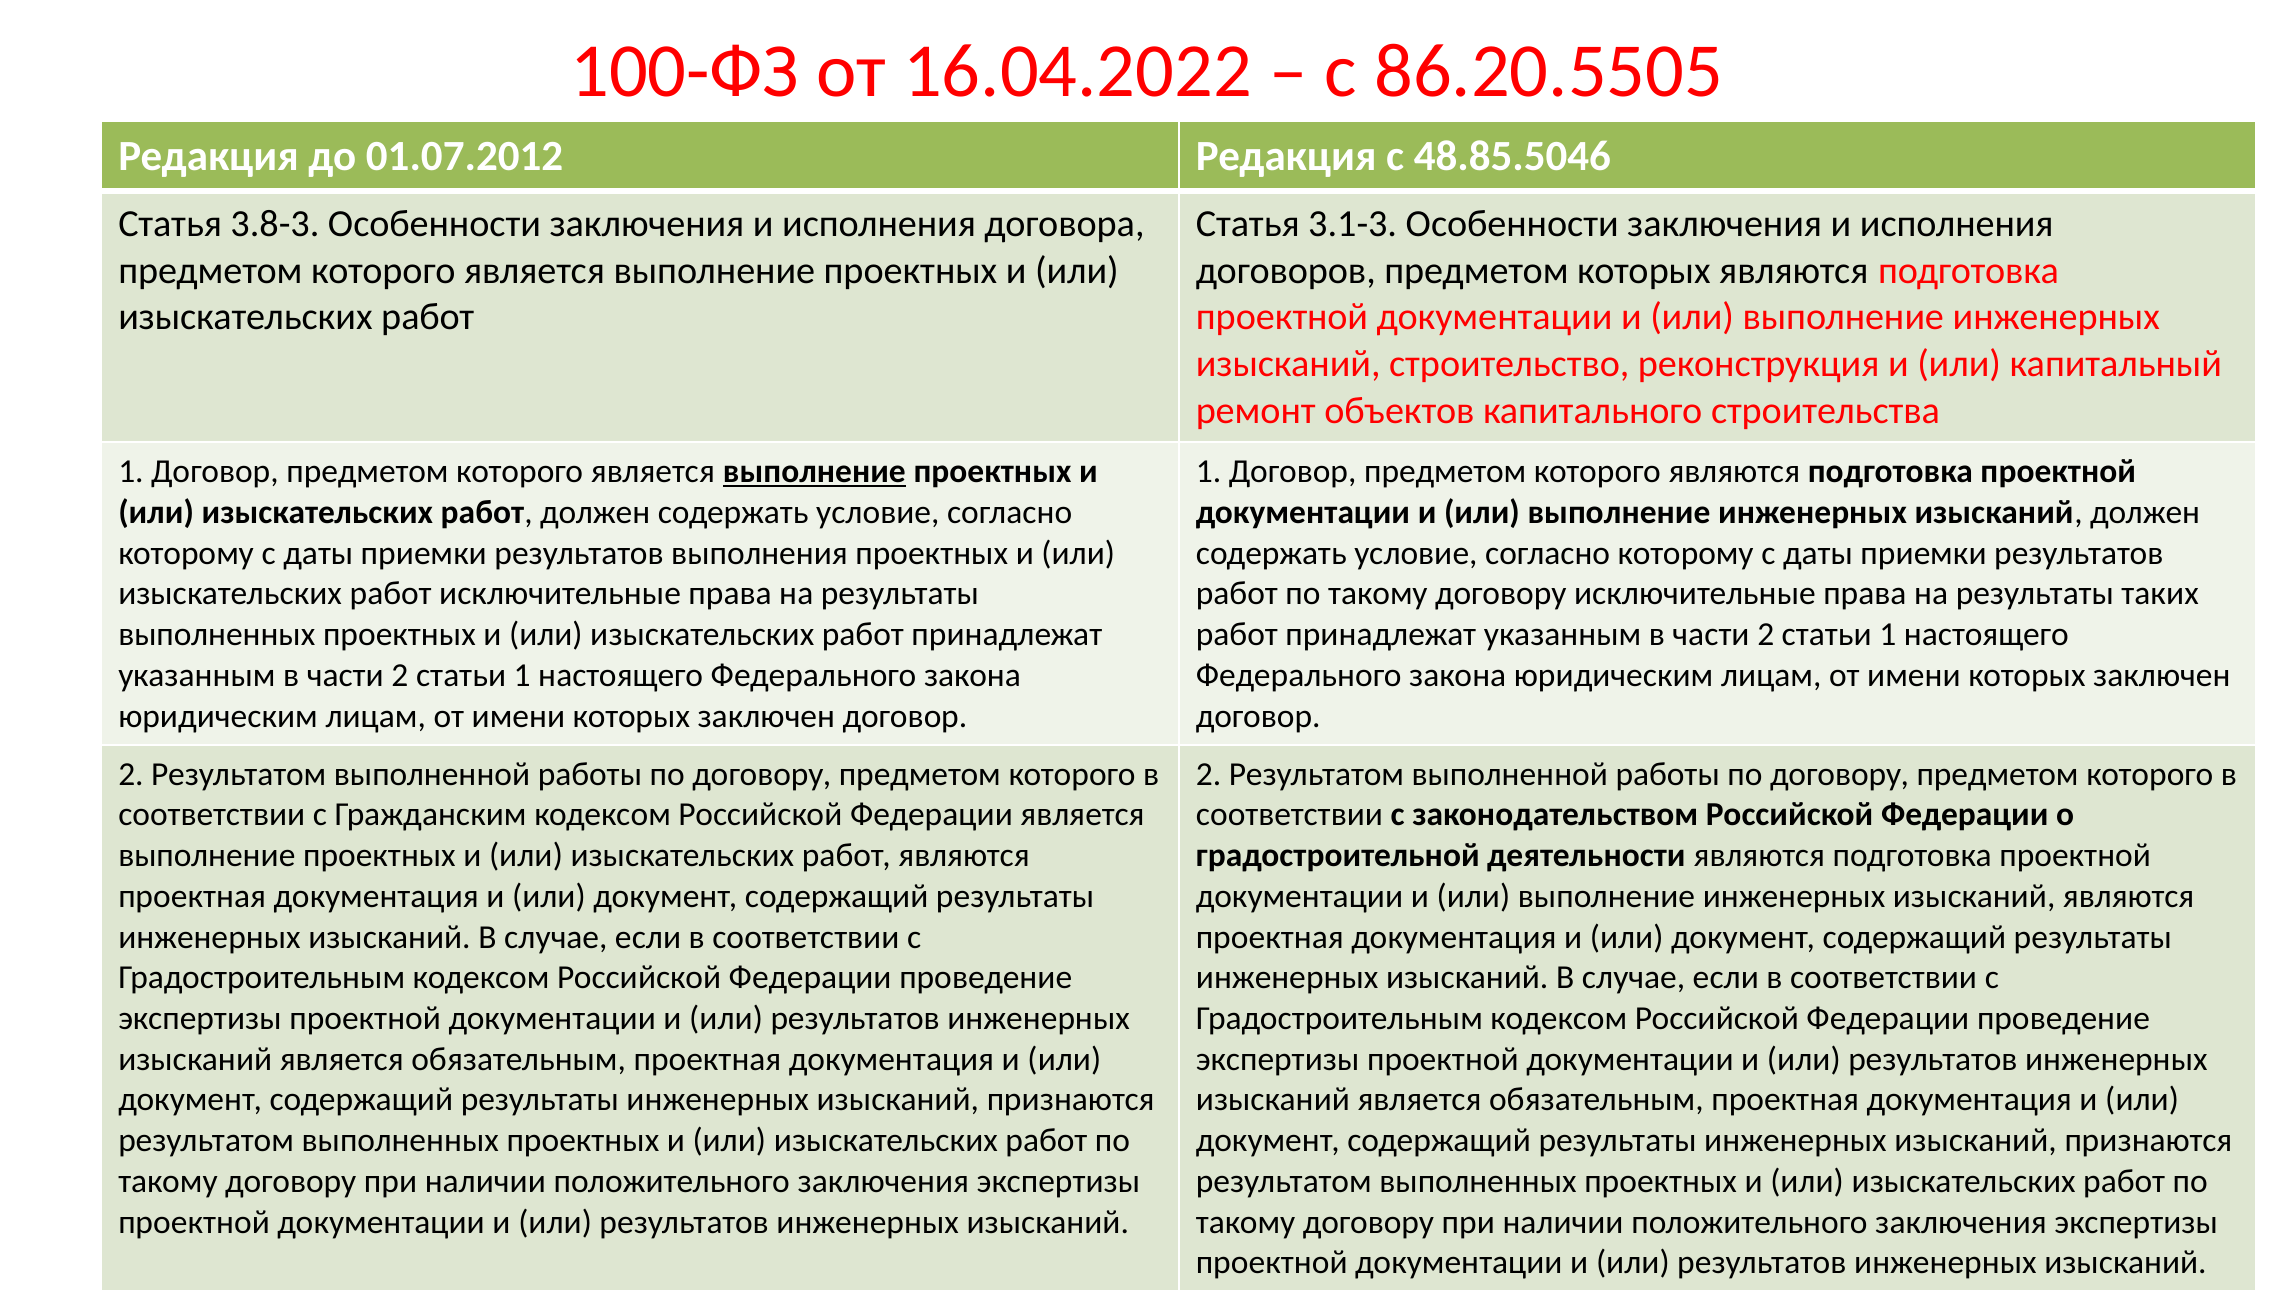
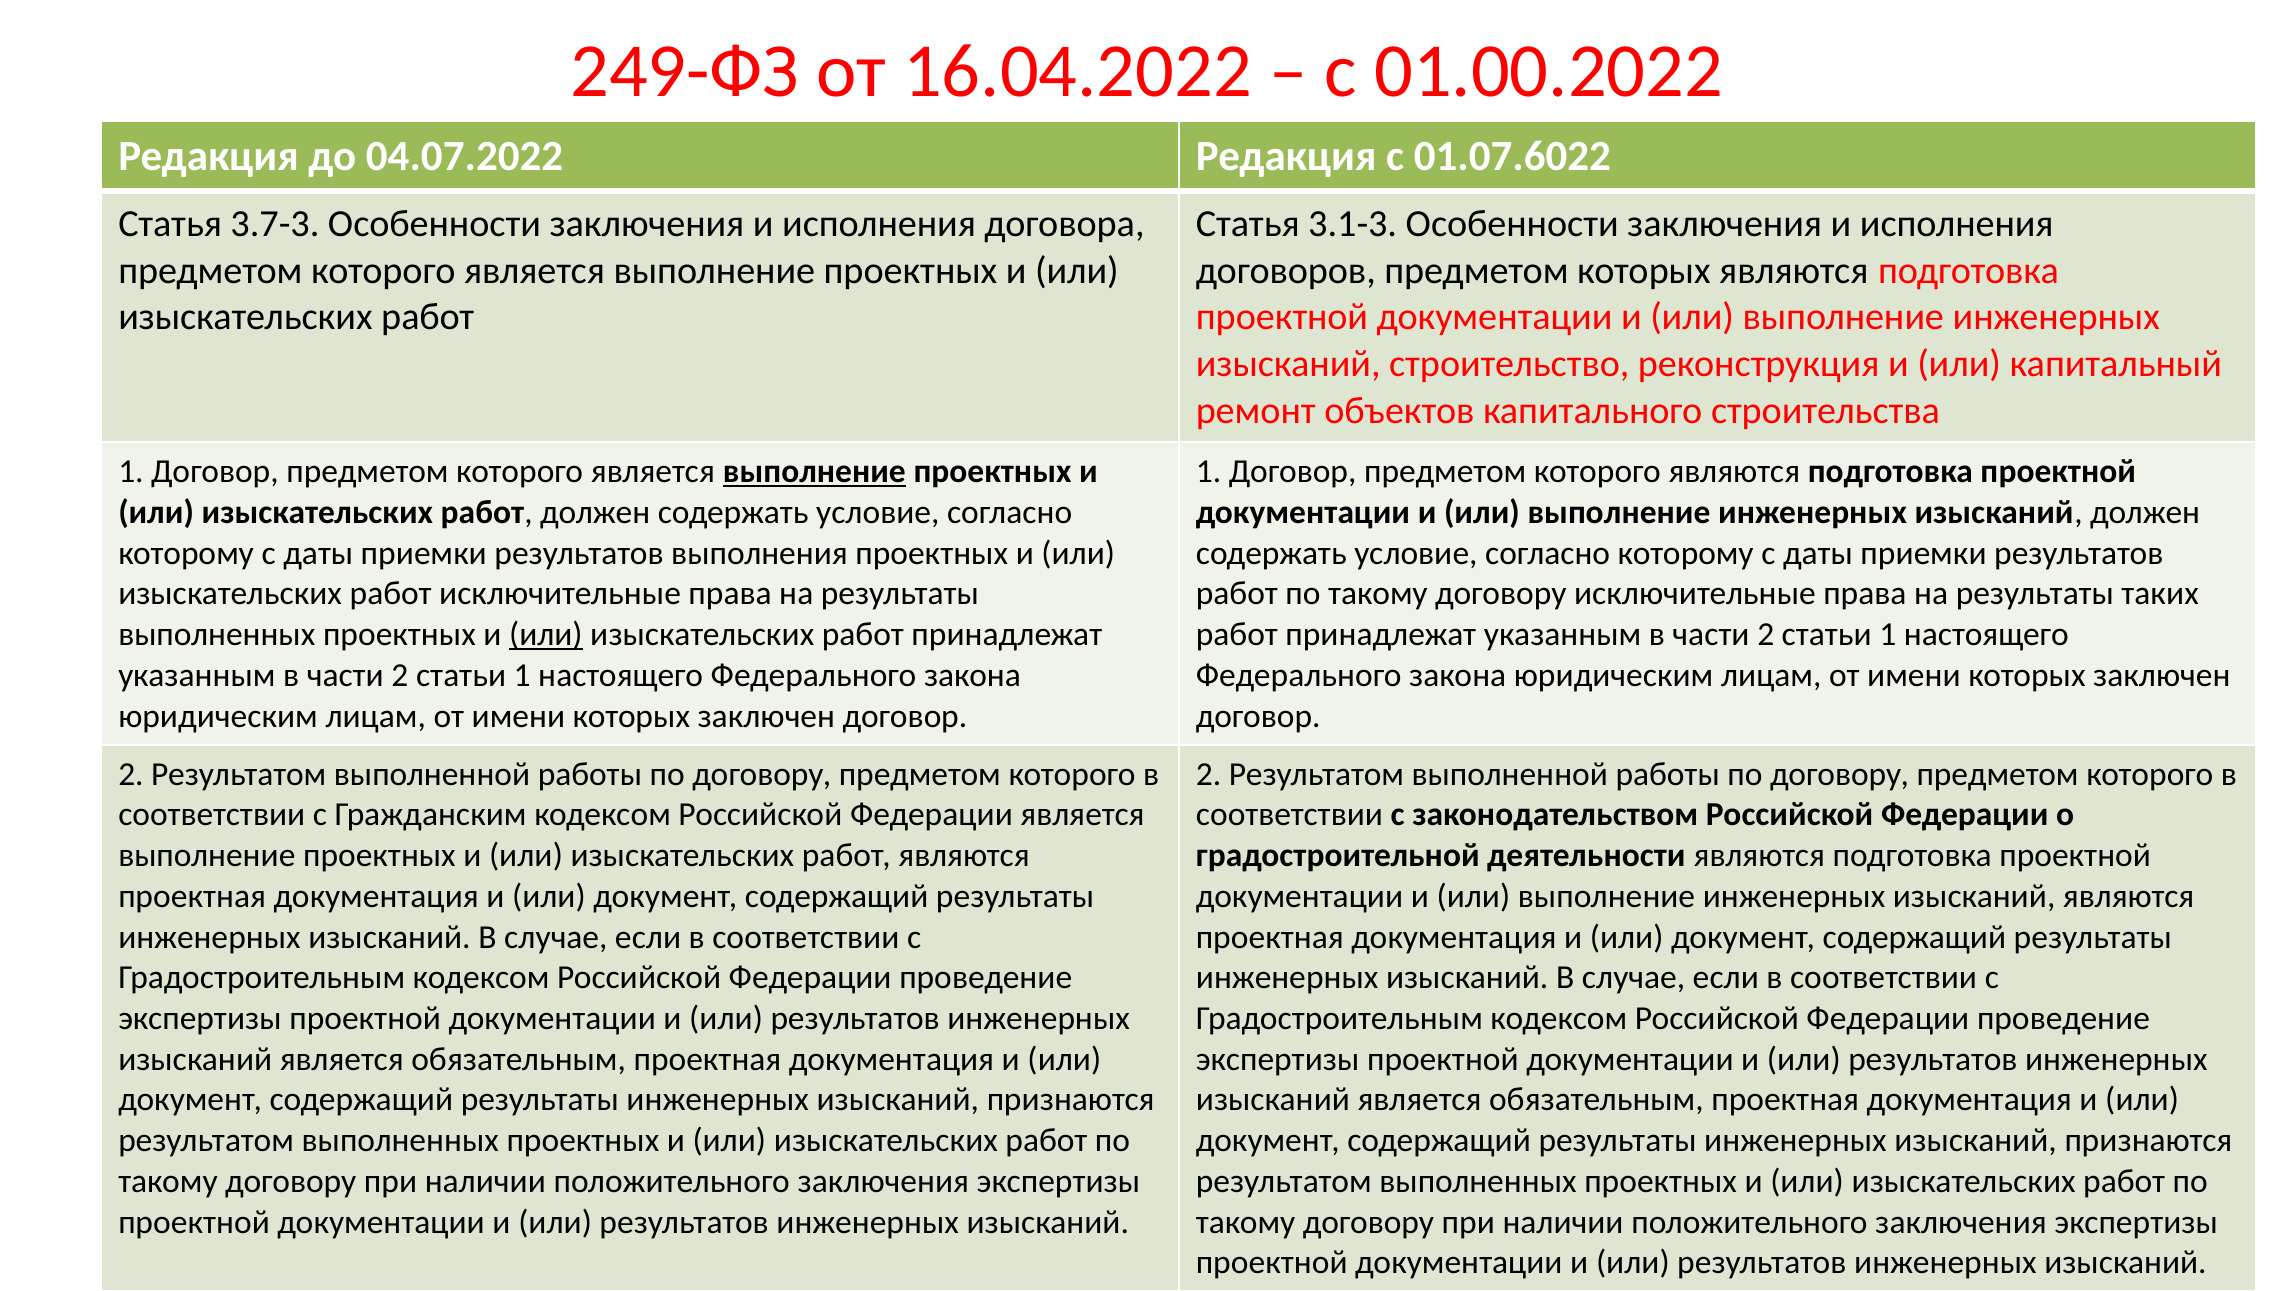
100-ФЗ: 100-ФЗ -> 249-ФЗ
86.20.5505: 86.20.5505 -> 01.00.2022
01.07.2012: 01.07.2012 -> 04.07.2022
48.85.5046: 48.85.5046 -> 01.07.6022
3.8-3: 3.8-3 -> 3.7-3
или at (546, 635) underline: none -> present
